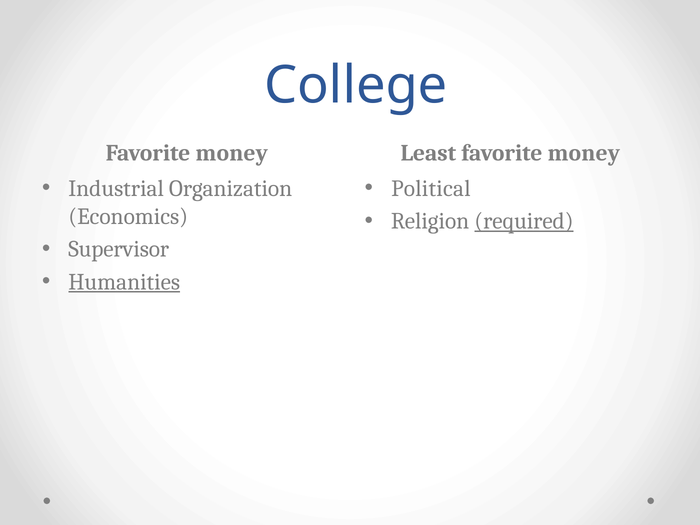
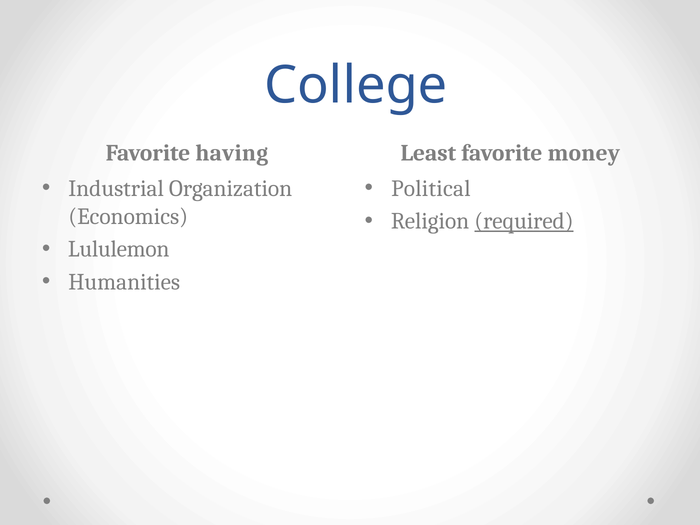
money at (232, 153): money -> having
Supervisor: Supervisor -> Lululemon
Humanities underline: present -> none
